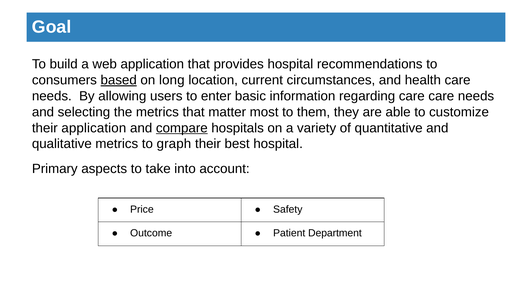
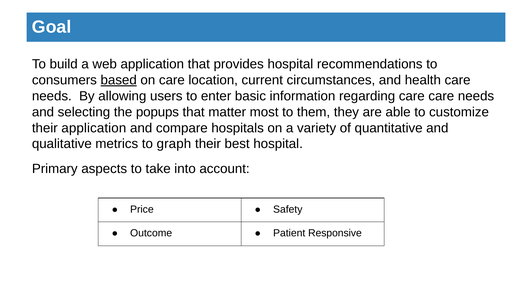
on long: long -> care
the metrics: metrics -> popups
compare underline: present -> none
Department: Department -> Responsive
